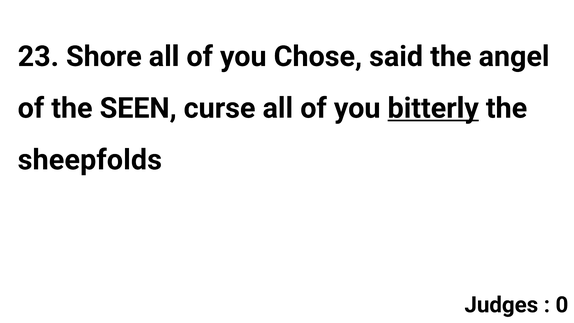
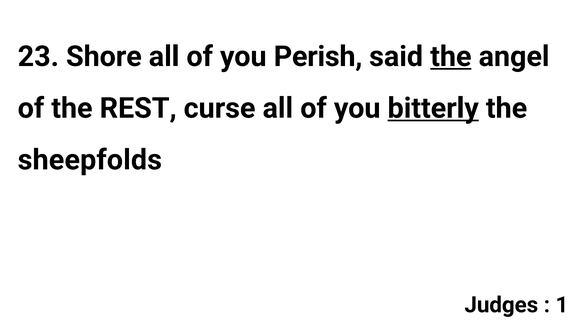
Chose: Chose -> Perish
the at (451, 57) underline: none -> present
SEEN: SEEN -> REST
0: 0 -> 1
